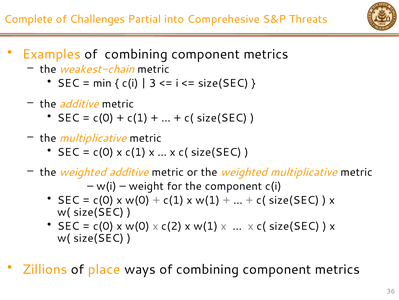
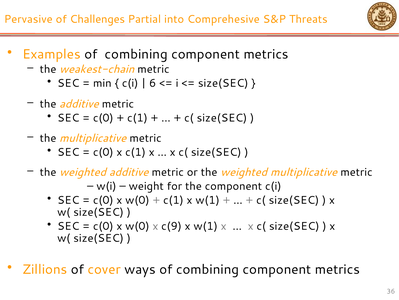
Complete: Complete -> Pervasive
3: 3 -> 6
c(2: c(2 -> c(9
place: place -> cover
